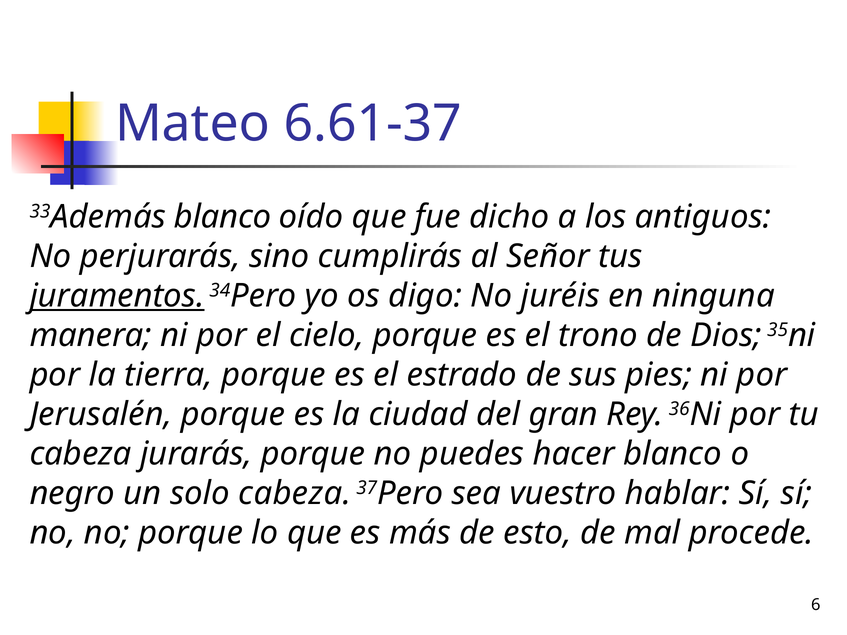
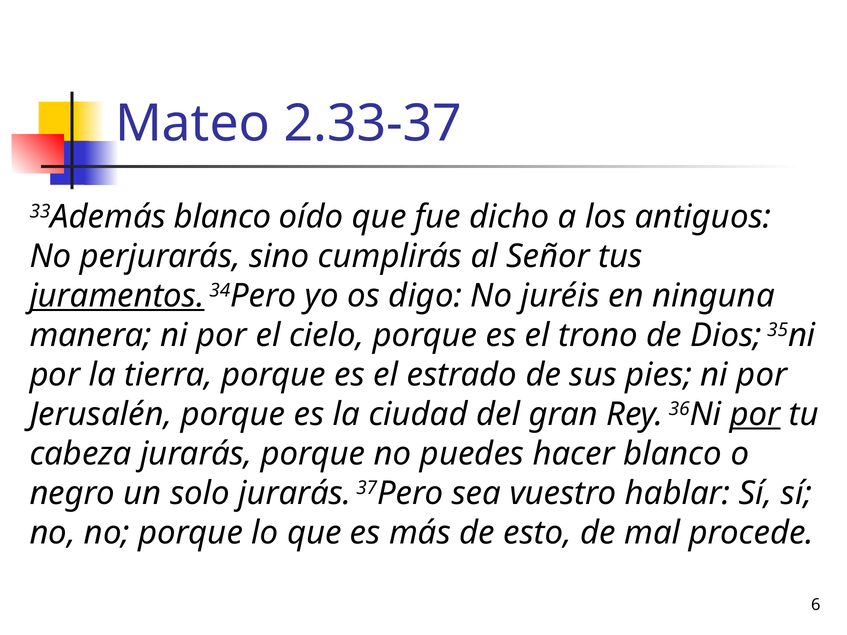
6.61-37: 6.61-37 -> 2.33-37
por at (755, 415) underline: none -> present
solo cabeza: cabeza -> jurarás
